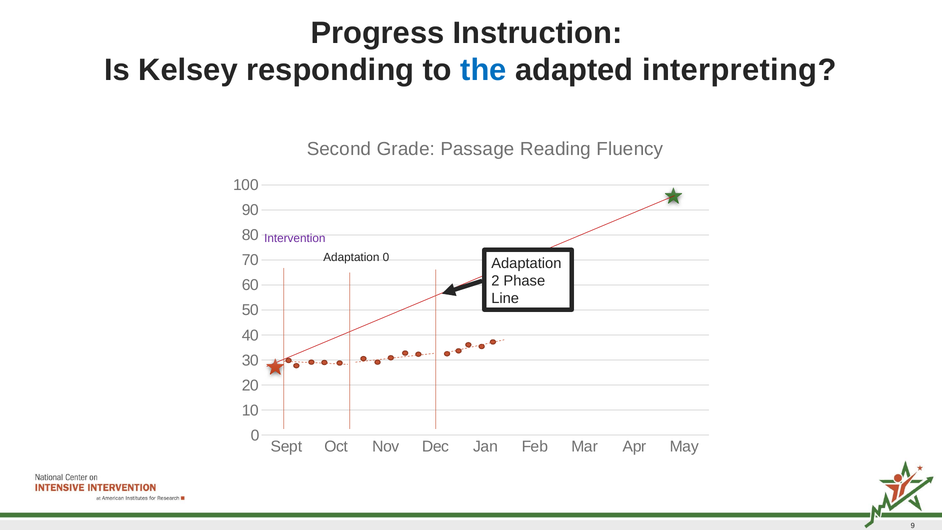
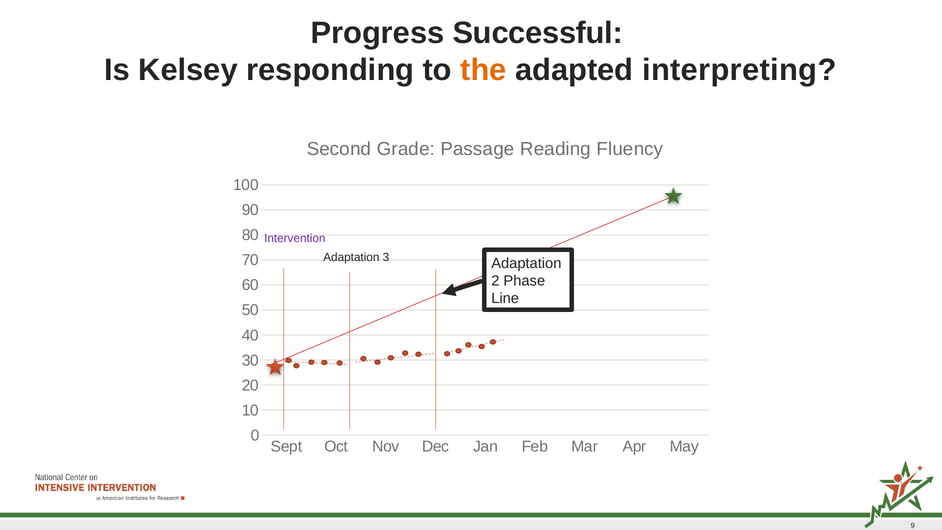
Instruction: Instruction -> Successful
the colour: blue -> orange
Adaptation 0: 0 -> 3
